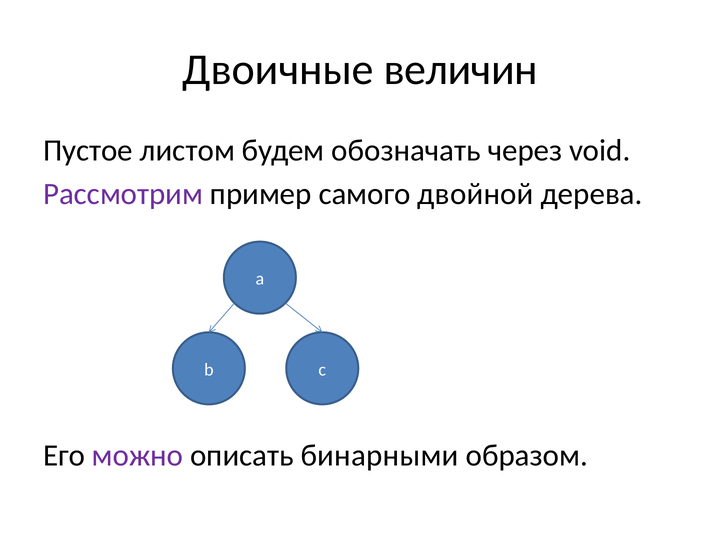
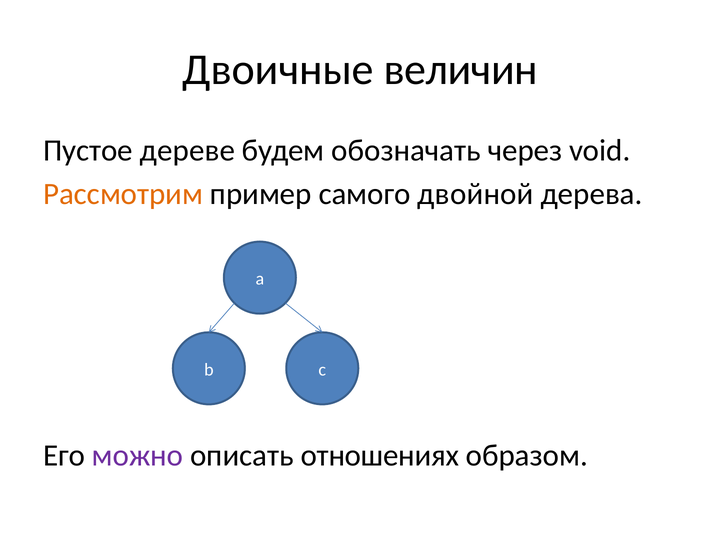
листом: листом -> дереве
Рассмотрим colour: purple -> orange
бинарными: бинарными -> отношениях
